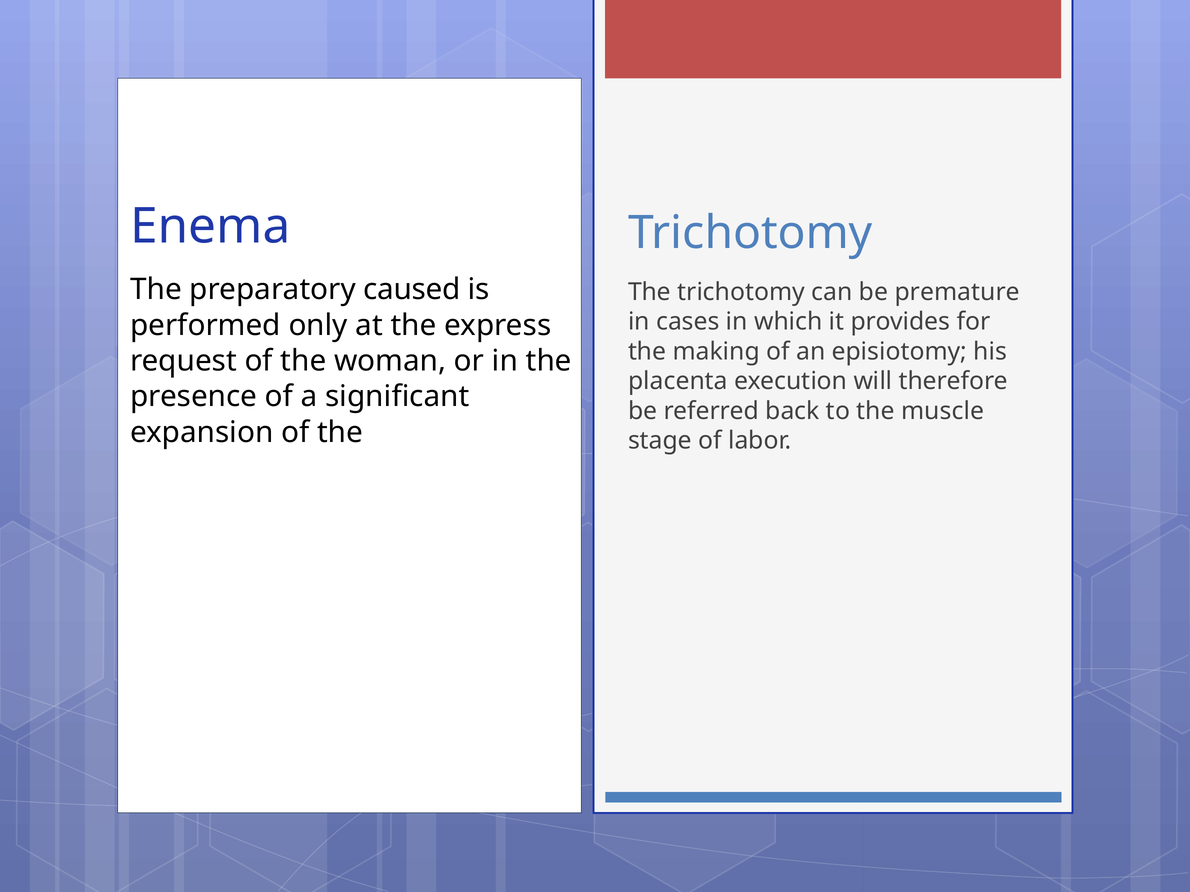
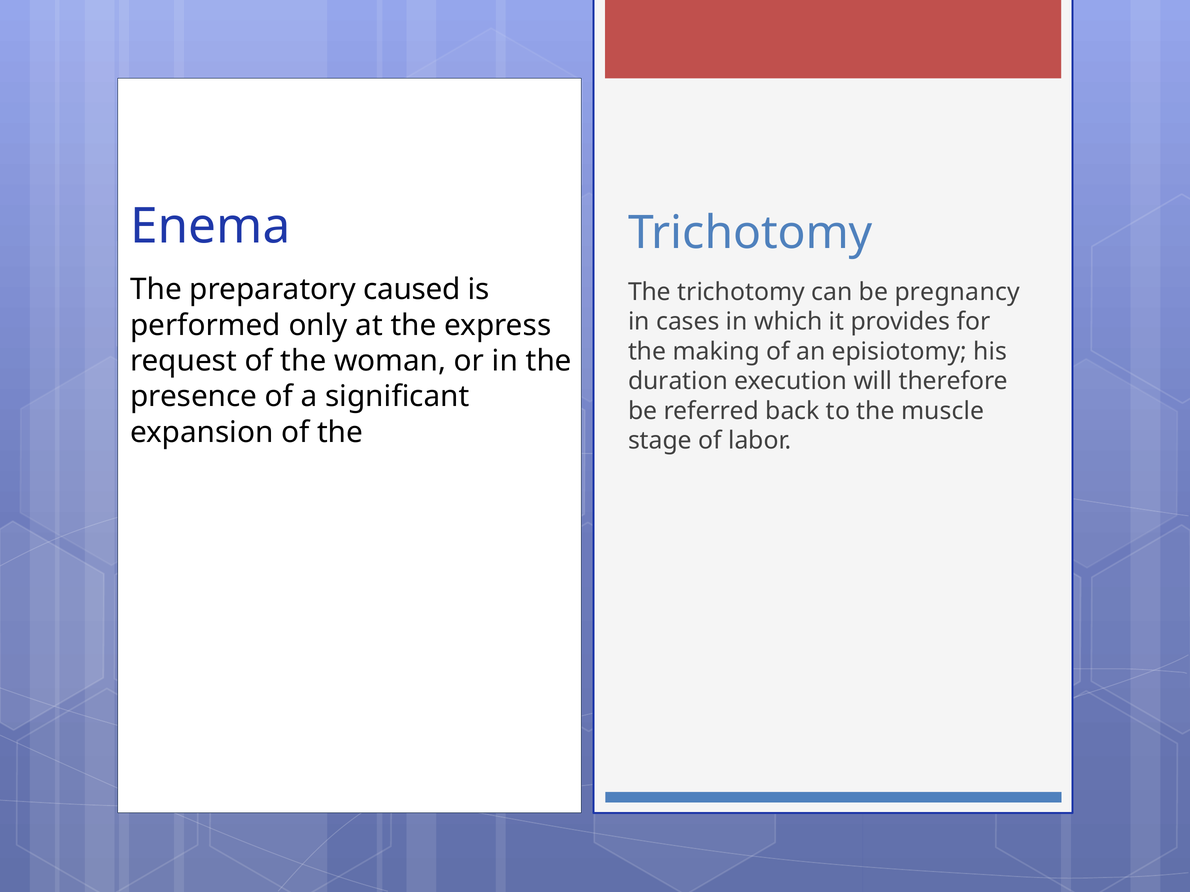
premature: premature -> pregnancy
placenta: placenta -> duration
